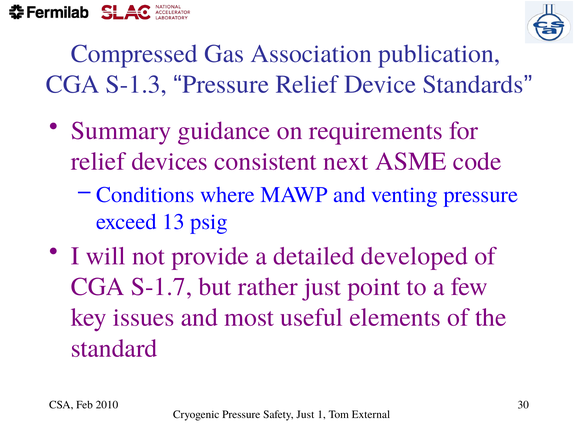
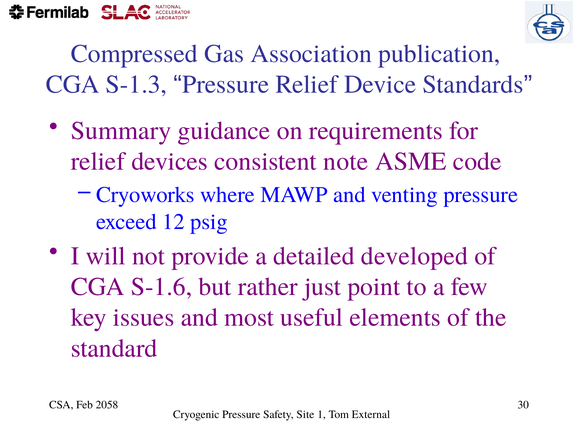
next: next -> note
Conditions: Conditions -> Cryoworks
13: 13 -> 12
S-1.7: S-1.7 -> S-1.6
2010: 2010 -> 2058
Safety Just: Just -> Site
